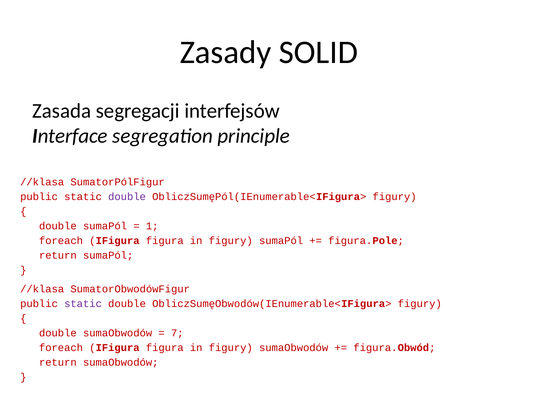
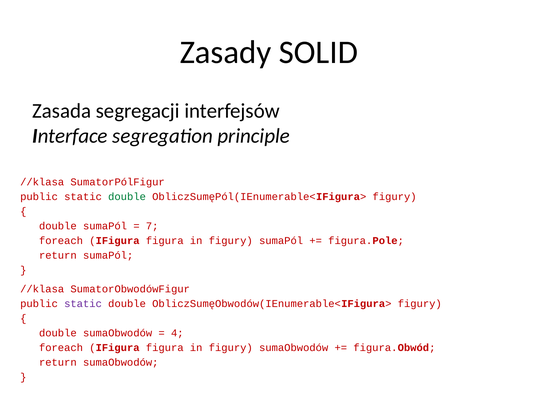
double at (127, 196) colour: purple -> green
1: 1 -> 7
7: 7 -> 4
